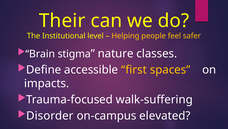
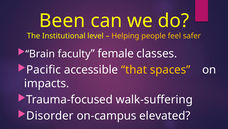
Their: Their -> Been
stigma: stigma -> faculty
nature: nature -> female
Define: Define -> Pacific
first: first -> that
